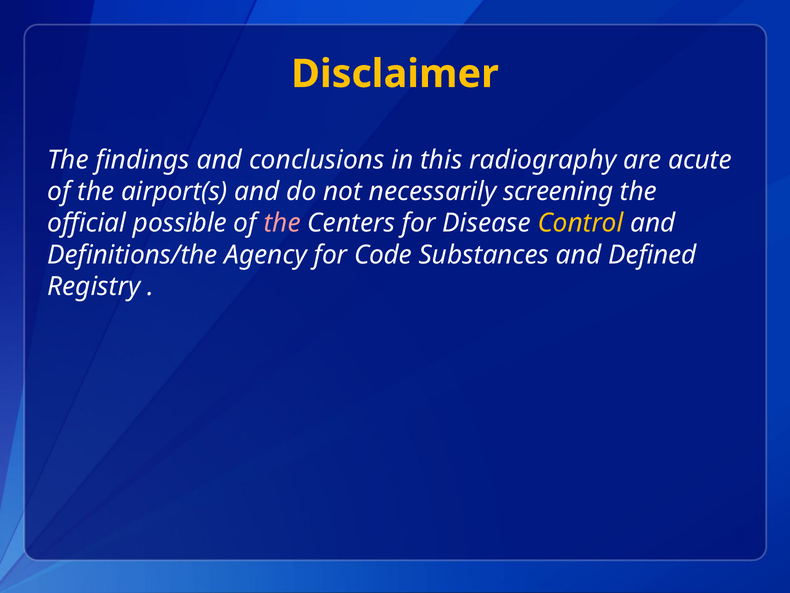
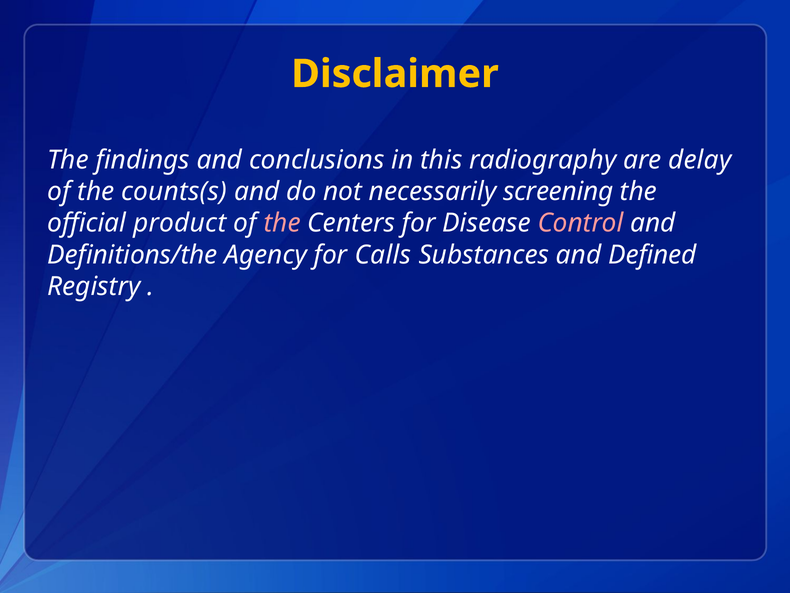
acute: acute -> delay
airport(s: airport(s -> counts(s
possible: possible -> product
Control colour: yellow -> pink
Code: Code -> Calls
